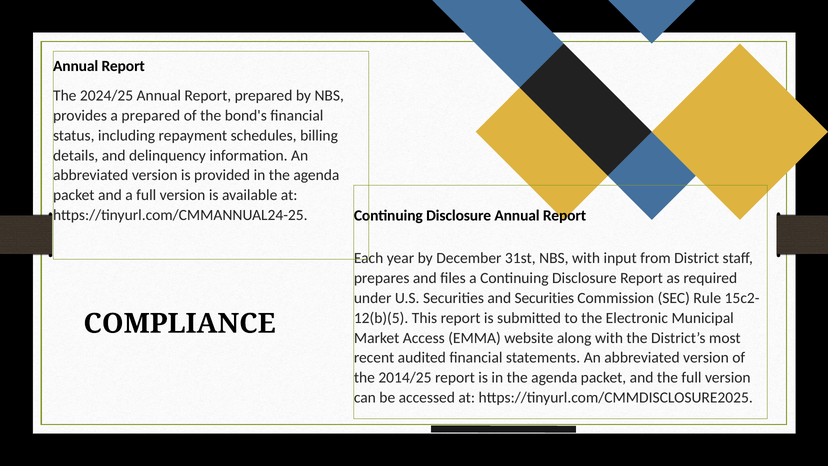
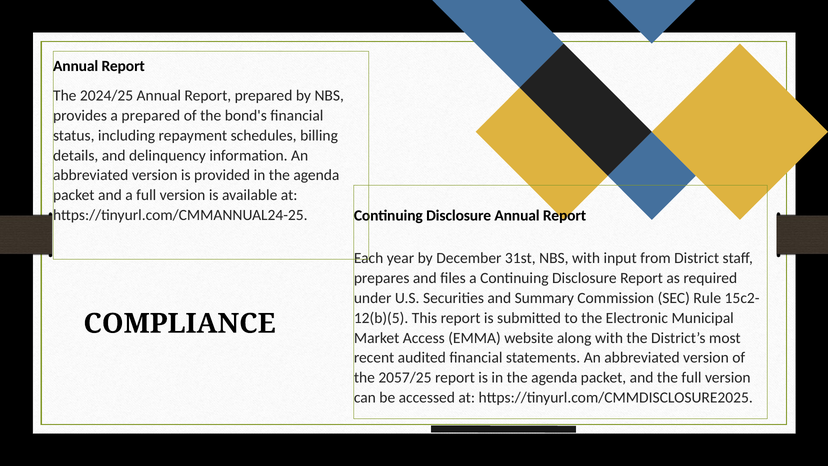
and Securities: Securities -> Summary
2014/25: 2014/25 -> 2057/25
